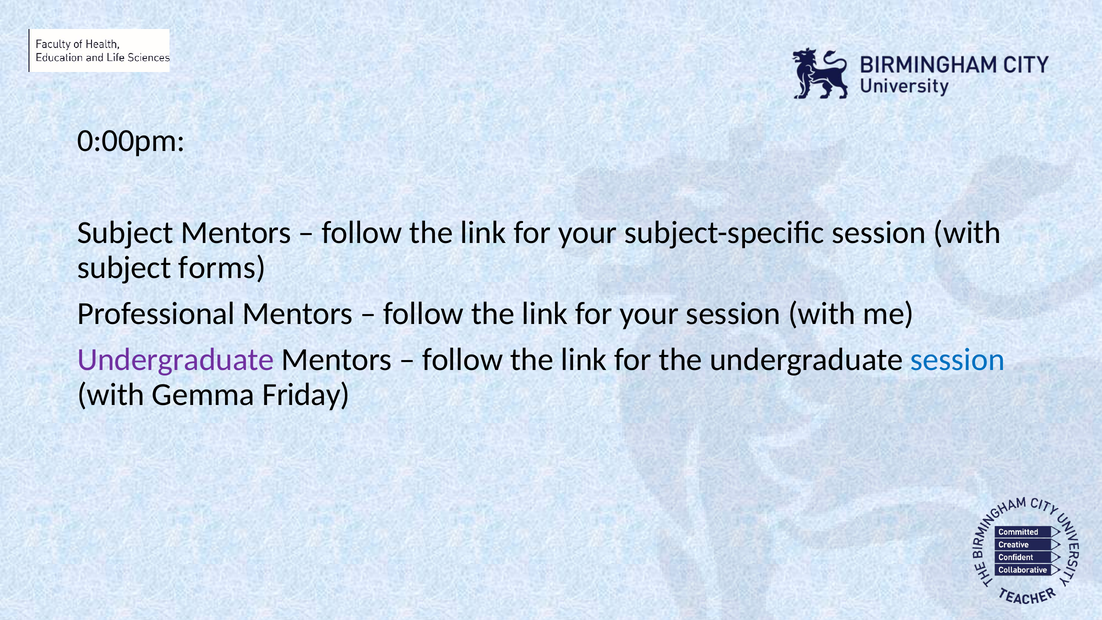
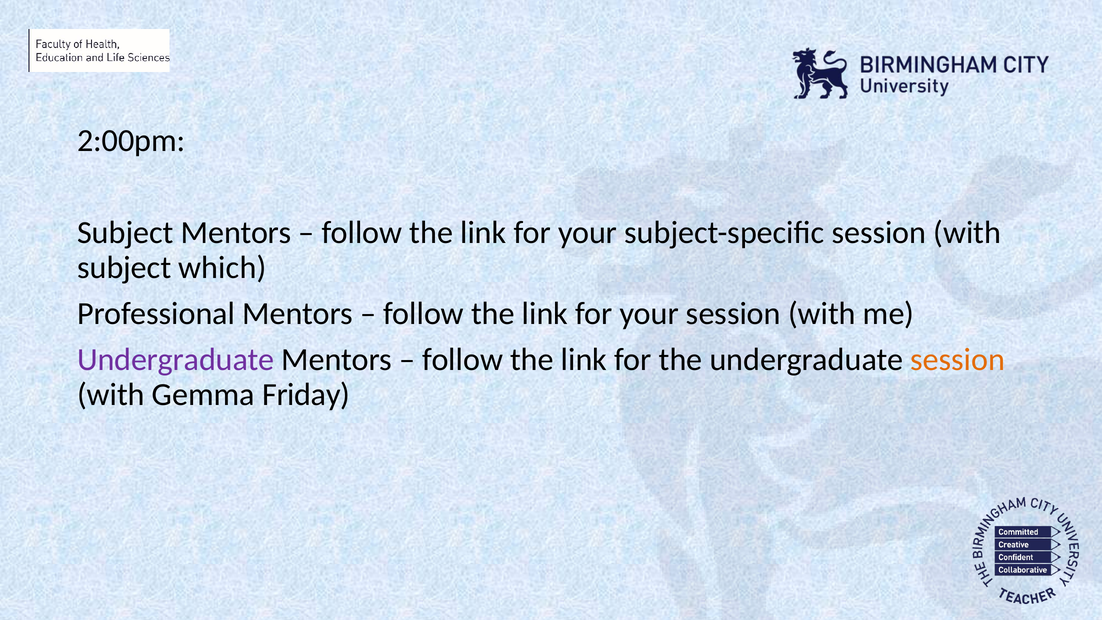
0:00pm: 0:00pm -> 2:00pm
forms: forms -> which
session at (958, 360) colour: blue -> orange
